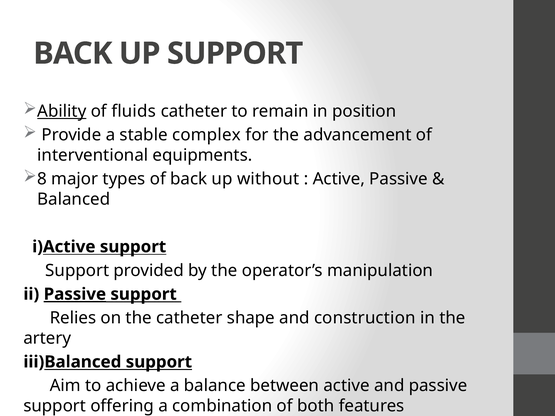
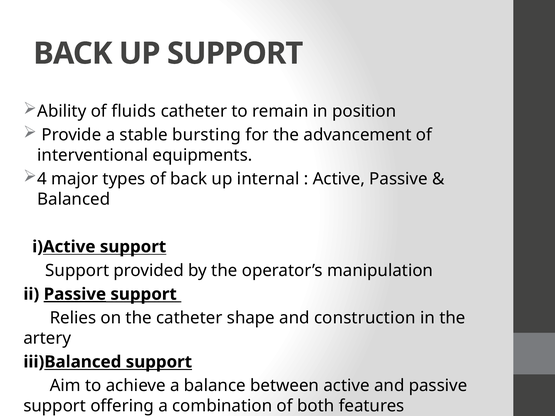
Ability underline: present -> none
complex: complex -> bursting
8: 8 -> 4
without: without -> internal
